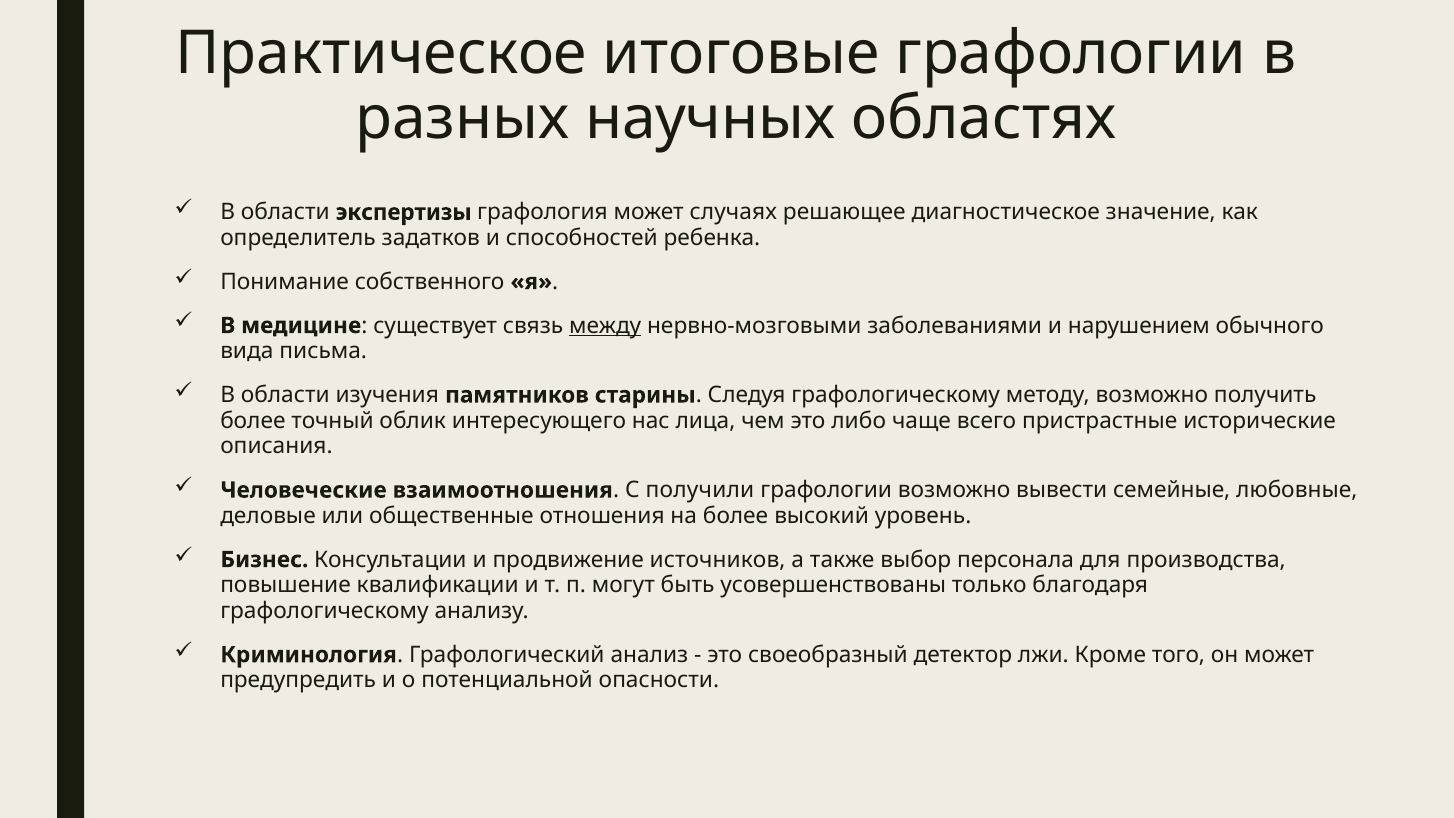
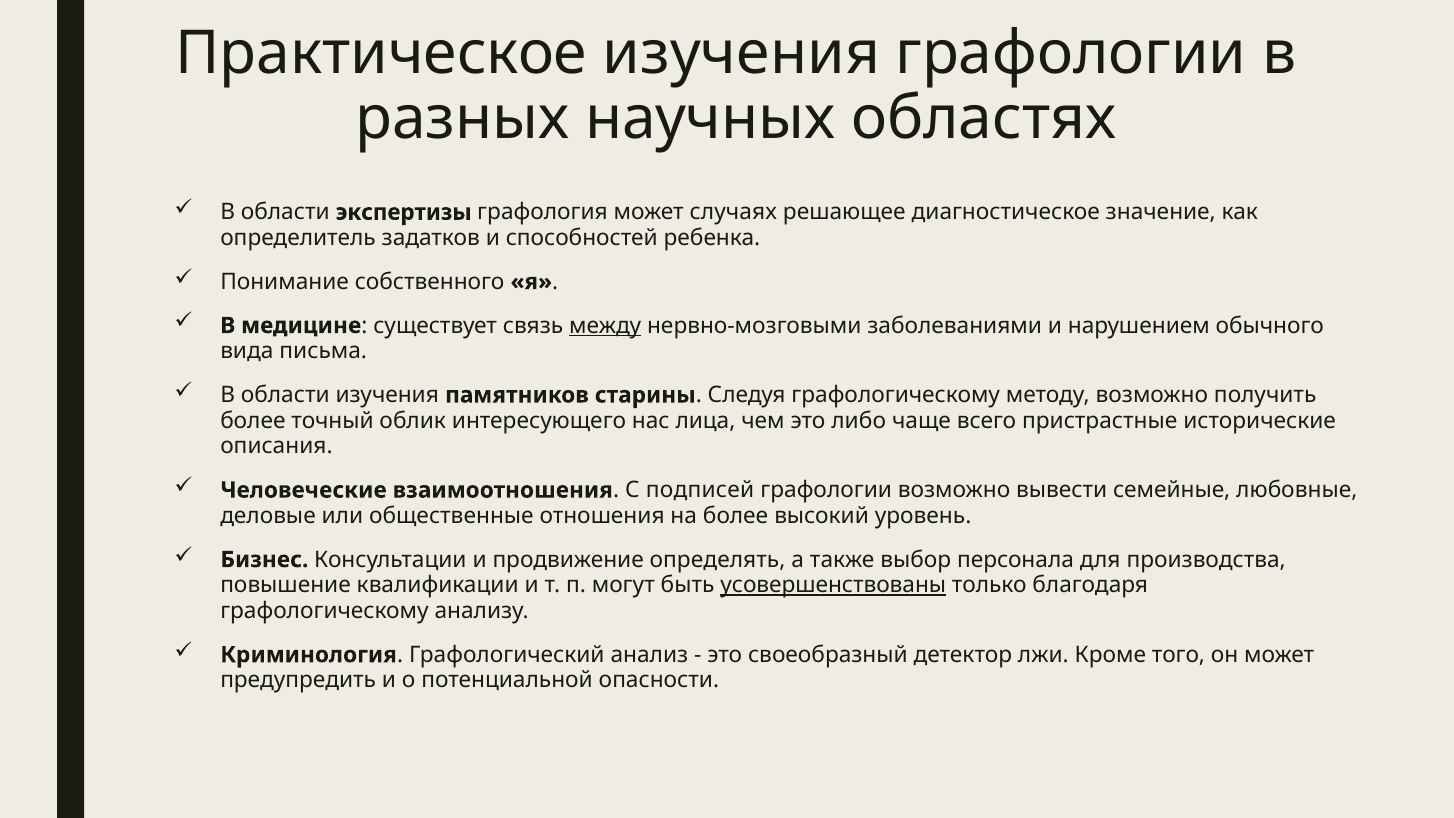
Практическое итоговые: итоговые -> изучения
получили: получили -> подписей
источников: источников -> определять
усовершенствованы underline: none -> present
